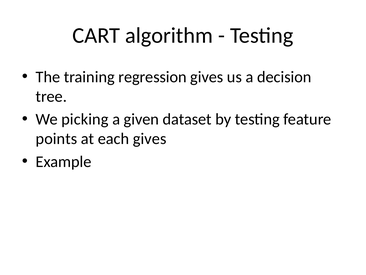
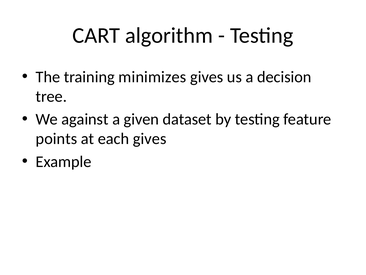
regression: regression -> minimizes
picking: picking -> against
